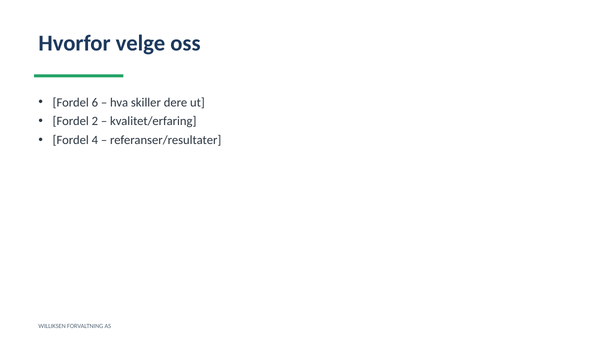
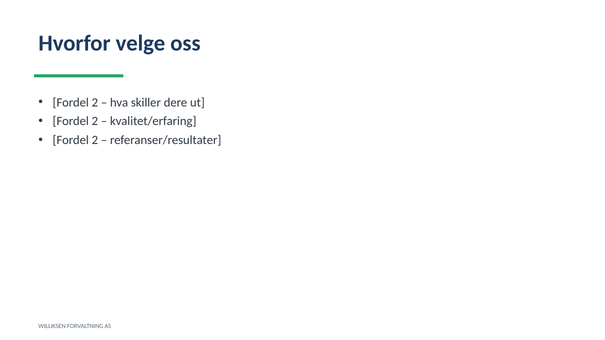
6 at (95, 102): 6 -> 2
4 at (95, 140): 4 -> 2
